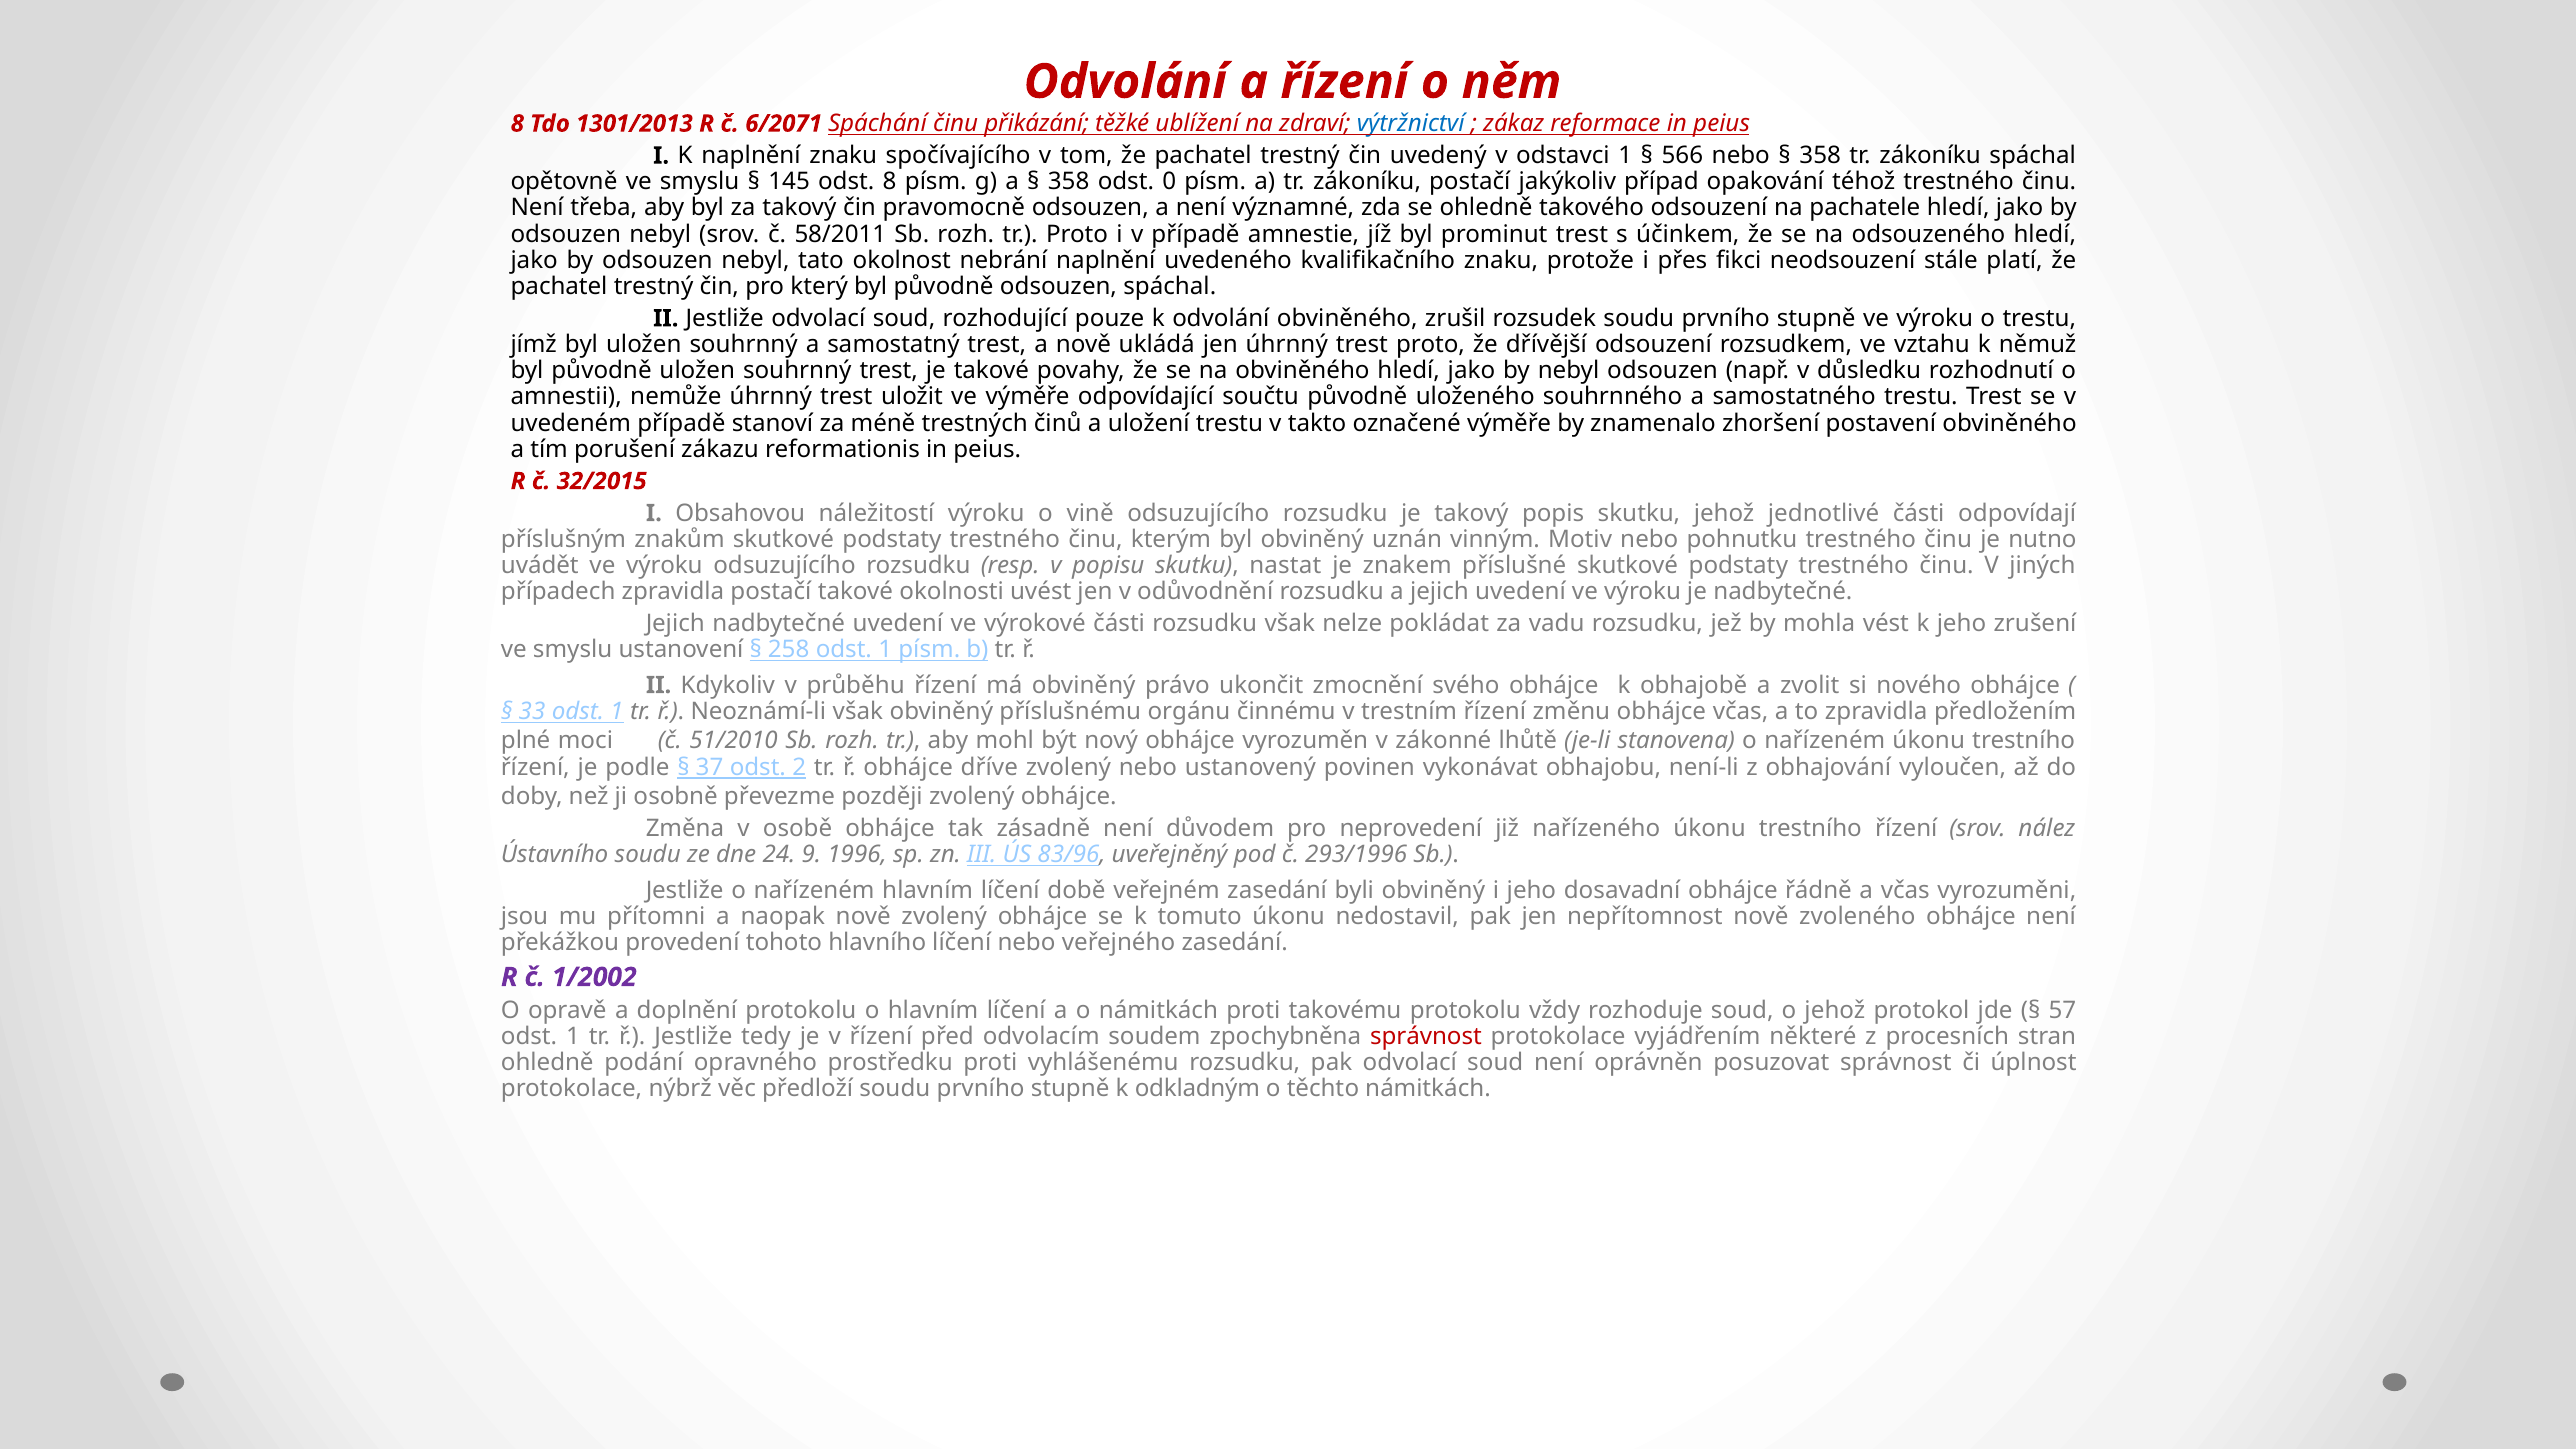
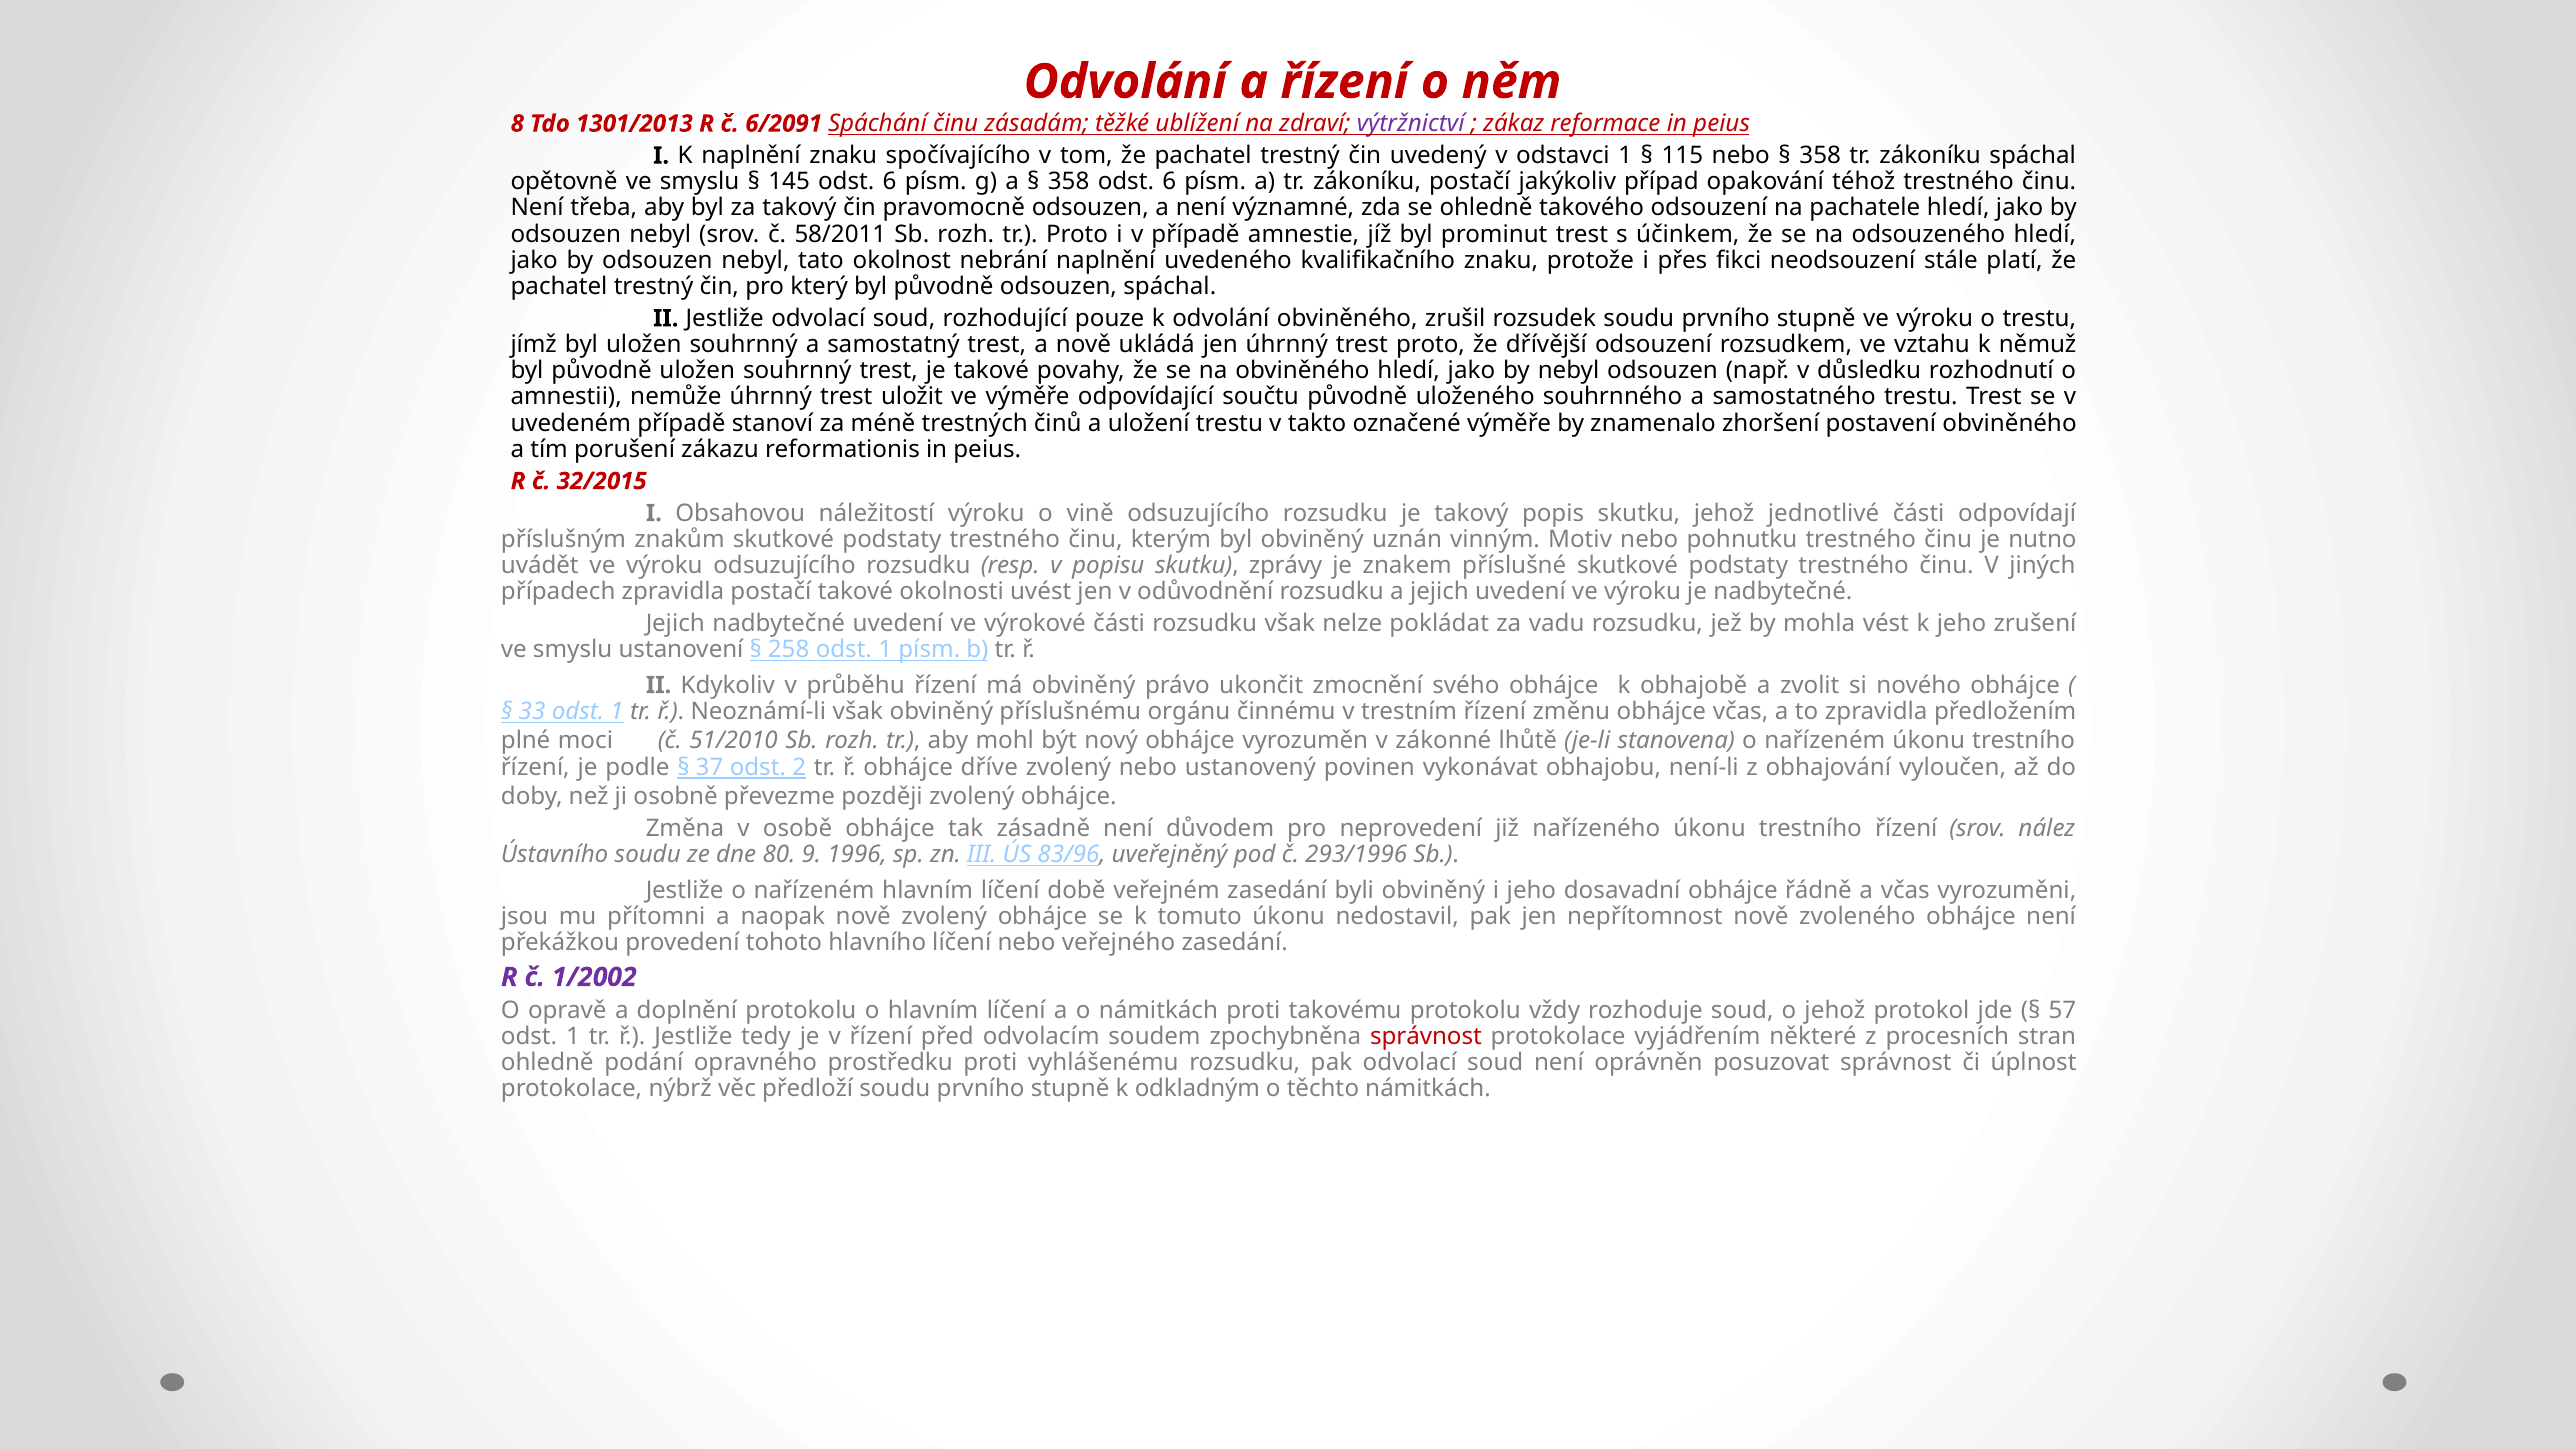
6/2071: 6/2071 -> 6/2091
přikázání: přikázání -> zásadám
výtržnictví colour: blue -> purple
566: 566 -> 115
145 odst 8: 8 -> 6
358 odst 0: 0 -> 6
nastat: nastat -> zprávy
24: 24 -> 80
